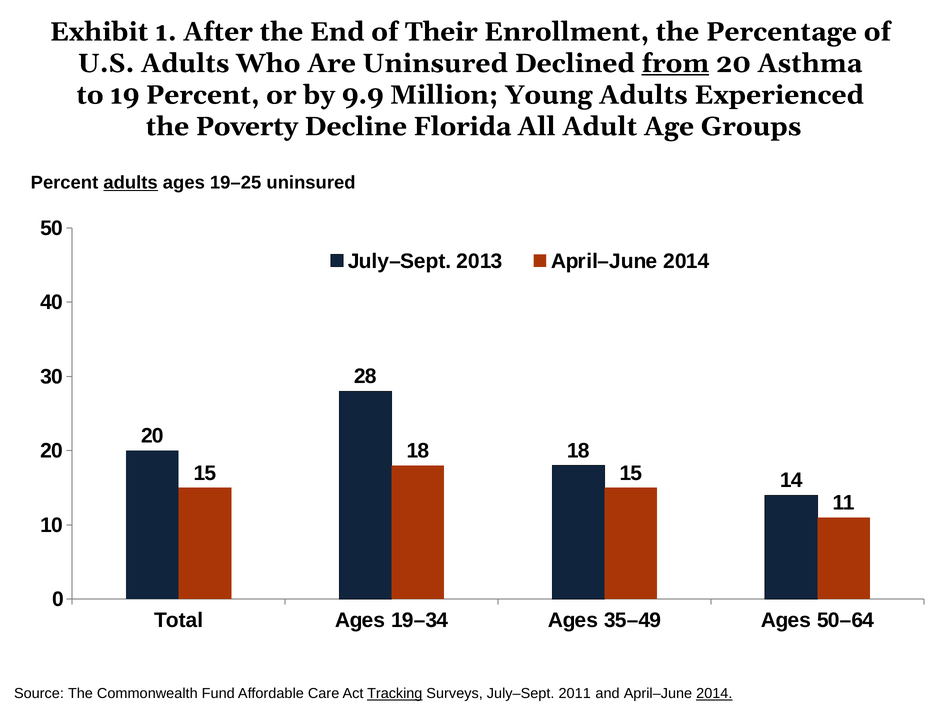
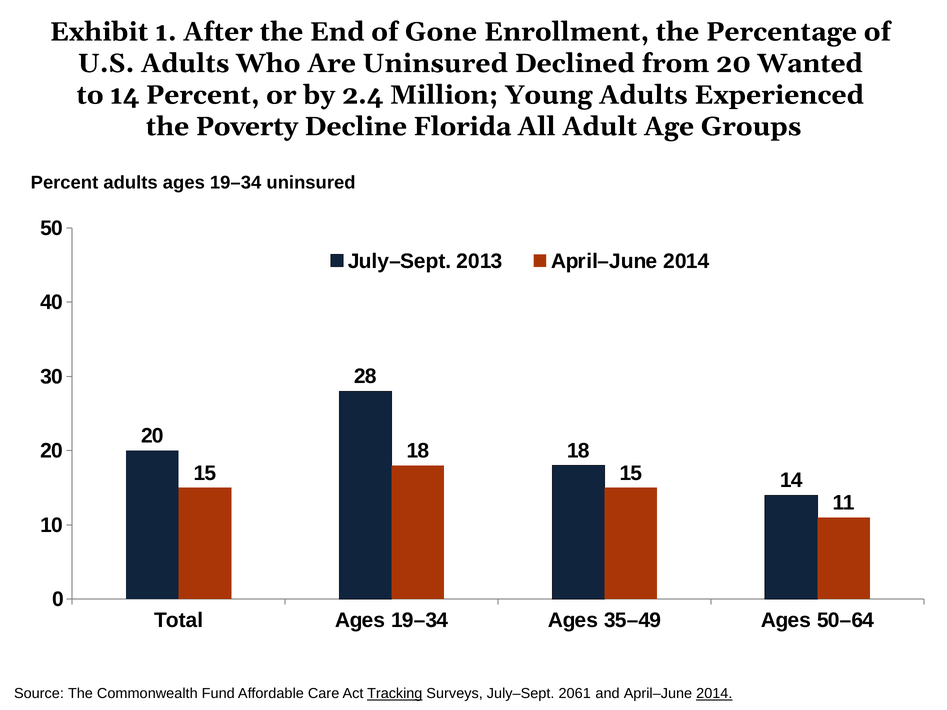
Their: Their -> Gone
from underline: present -> none
Asthma: Asthma -> Wanted
to 19: 19 -> 14
9.9: 9.9 -> 2.4
adults at (131, 183) underline: present -> none
19–25 at (236, 183): 19–25 -> 19–34
2011: 2011 -> 2061
